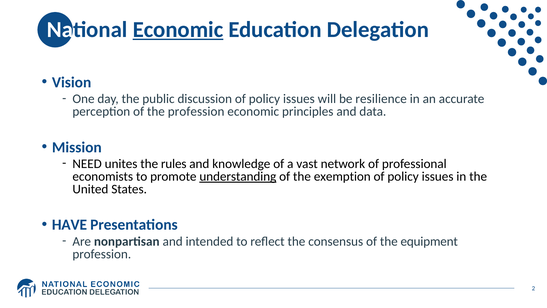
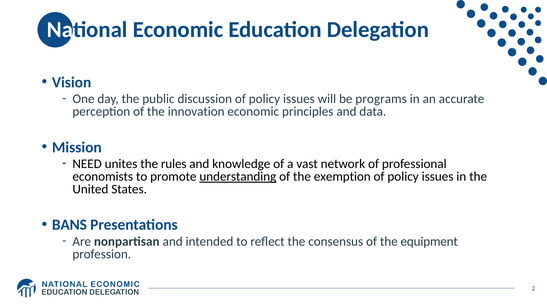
Economic at (178, 30) underline: present -> none
resilience: resilience -> programs
the profession: profession -> innovation
HAVE: HAVE -> BANS
